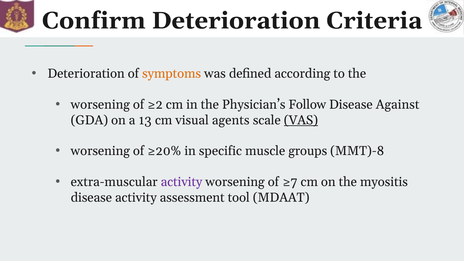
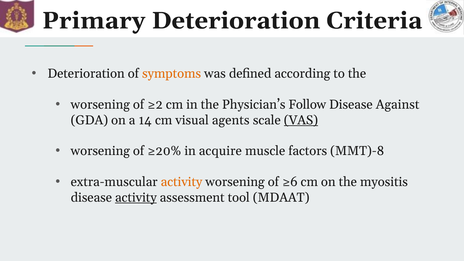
Confirm: Confirm -> Primary
13: 13 -> 14
specific: specific -> acquire
groups: groups -> factors
activity at (182, 182) colour: purple -> orange
≥7: ≥7 -> ≥6
activity at (136, 197) underline: none -> present
